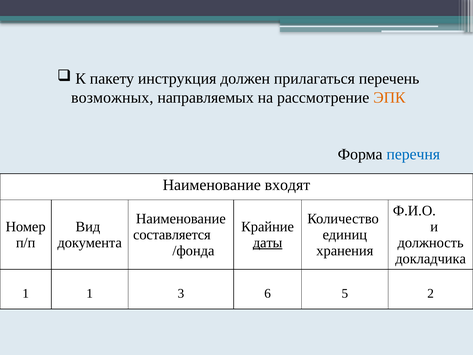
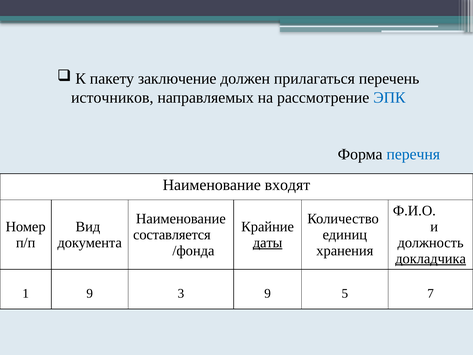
инструкция: инструкция -> заключение
возможных: возможных -> источников
ЭПК colour: orange -> blue
докладчика underline: none -> present
1 1: 1 -> 9
3 6: 6 -> 9
2: 2 -> 7
